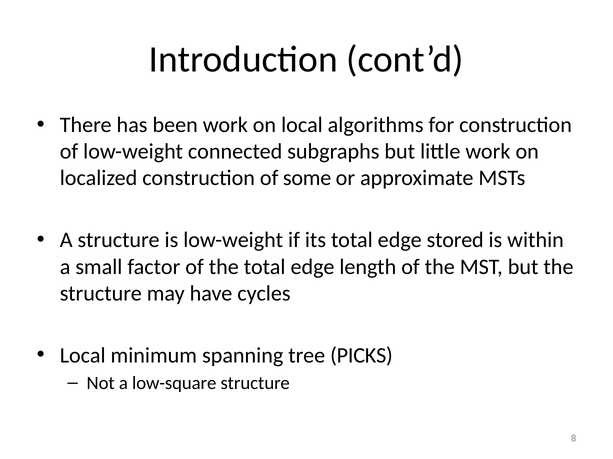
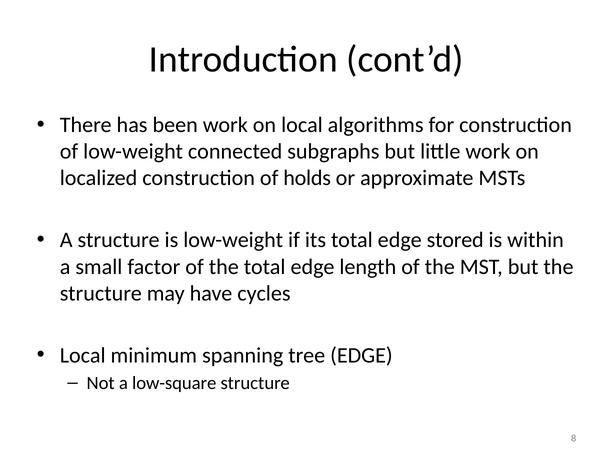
some: some -> holds
tree PICKS: PICKS -> EDGE
